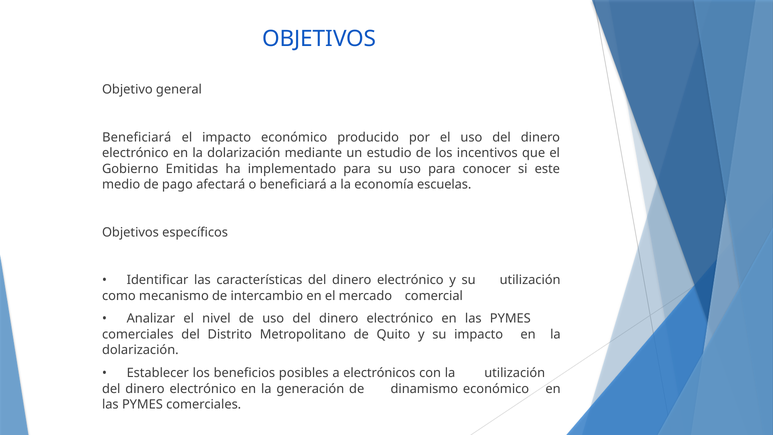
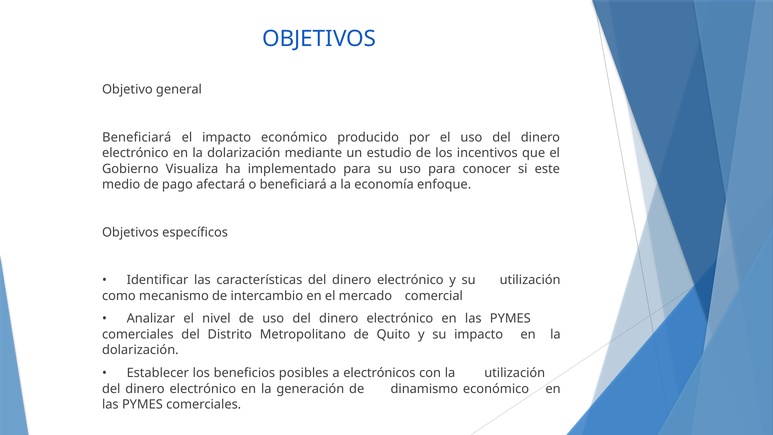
Emitidas: Emitidas -> Visualiza
escuelas: escuelas -> enfoque
